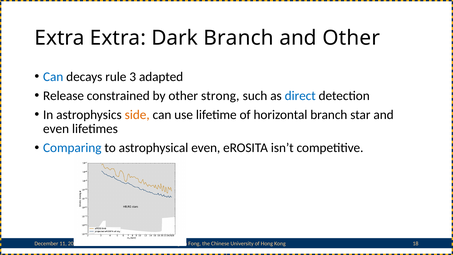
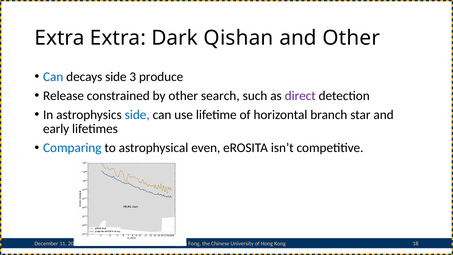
Dark Branch: Branch -> Qishan
decays rule: rule -> side
adapted: adapted -> produce
strong: strong -> search
direct colour: blue -> purple
side at (137, 115) colour: orange -> blue
even at (56, 129): even -> early
